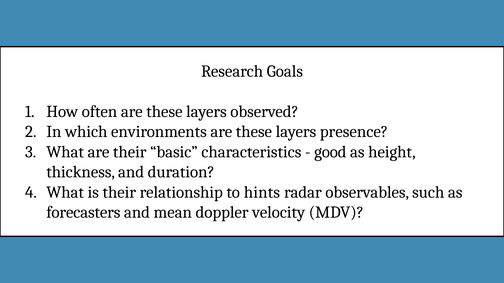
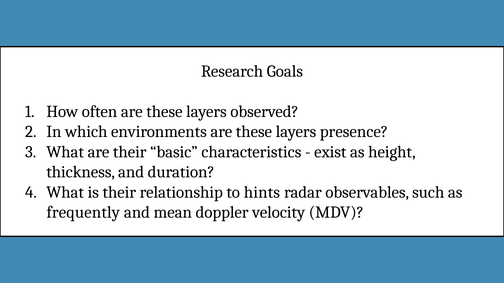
good: good -> exist
forecasters: forecasters -> frequently
